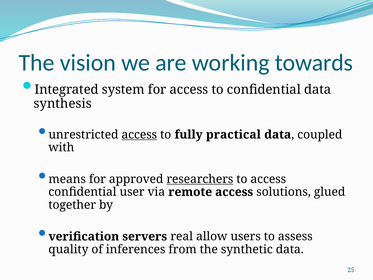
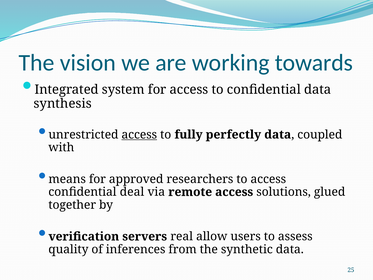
practical: practical -> perfectly
researchers underline: present -> none
user: user -> deal
